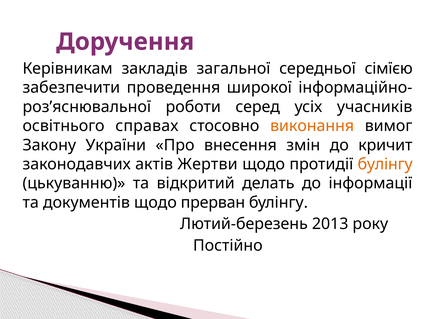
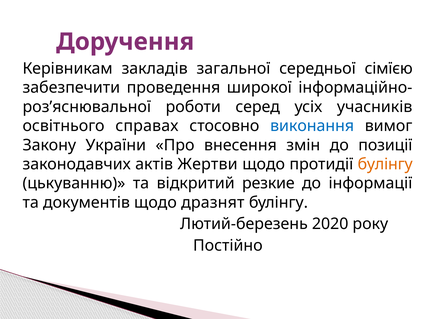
виконання colour: orange -> blue
кричит: кричит -> позиції
делать: делать -> резкие
прерван: прерван -> дразнят
2013: 2013 -> 2020
